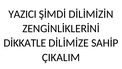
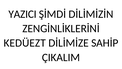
DİKKATLE: DİKKATLE -> KEDÜEZT
